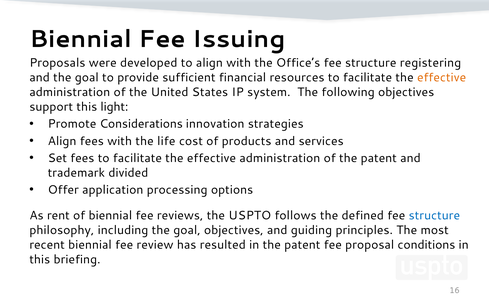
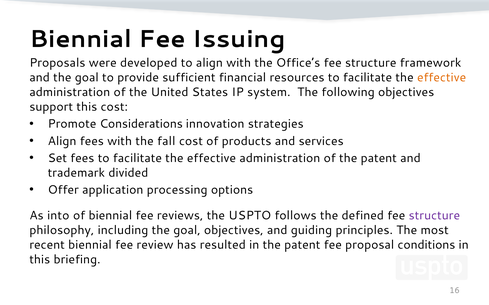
registering: registering -> framework
this light: light -> cost
life: life -> fall
rent: rent -> into
structure at (434, 216) colour: blue -> purple
